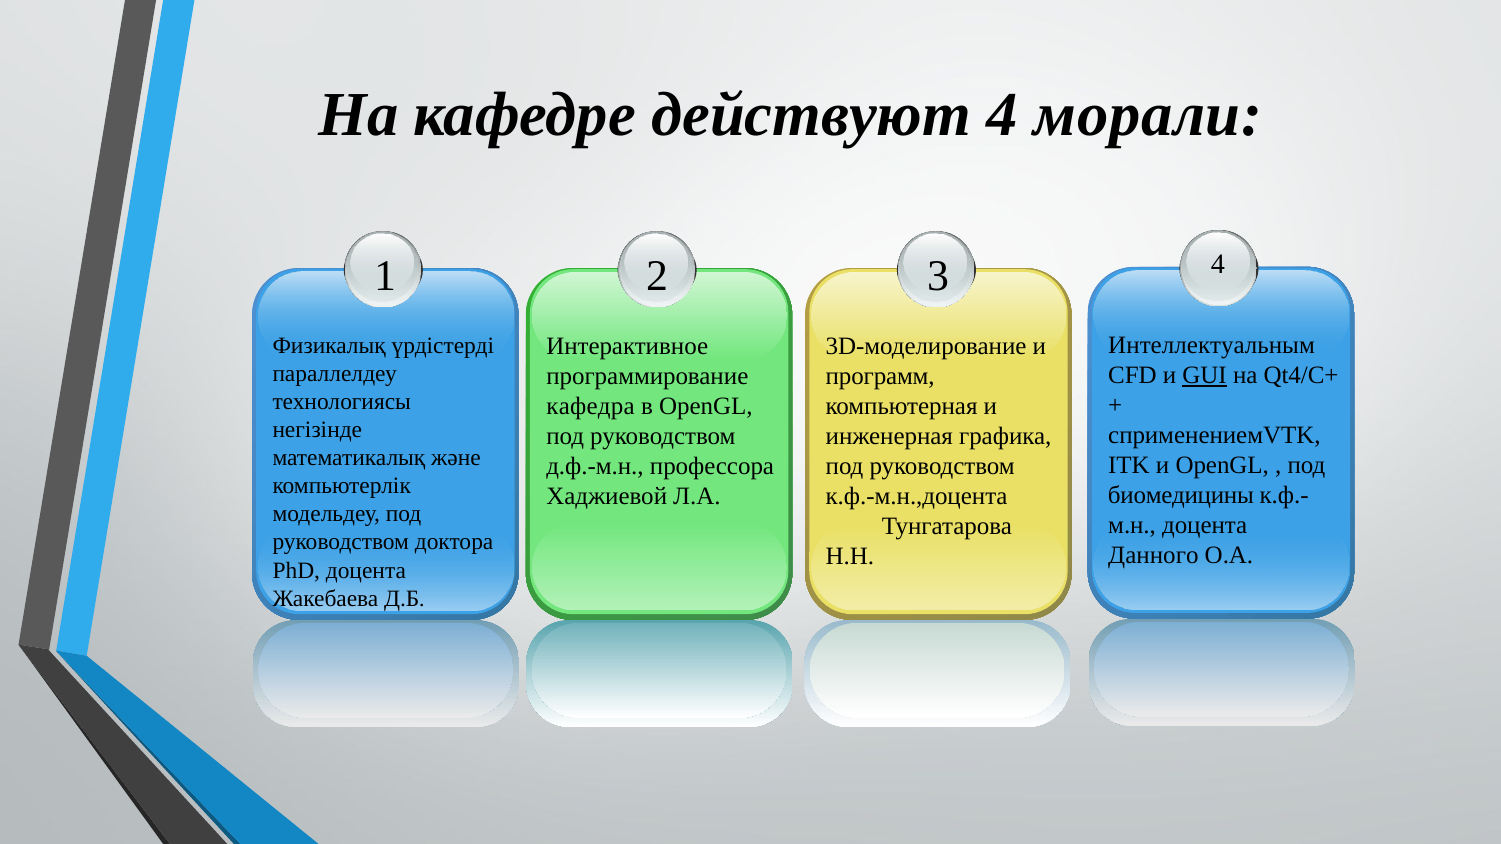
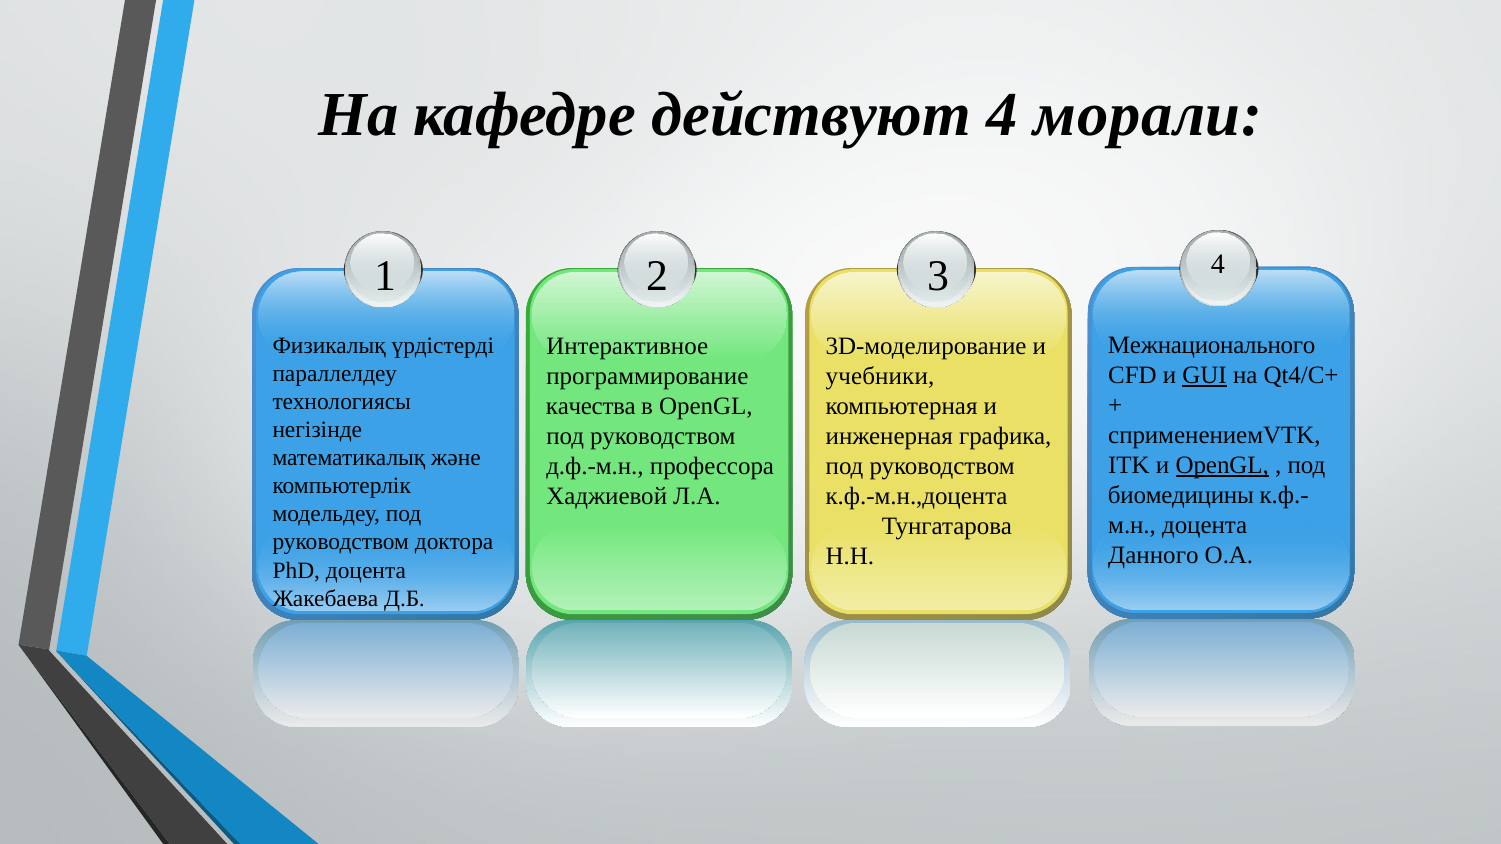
Интеллектуальным: Интеллектуальным -> Межнационального
программ: программ -> учебники
кафедра: кафедра -> качества
OpenGL at (1222, 465) underline: none -> present
